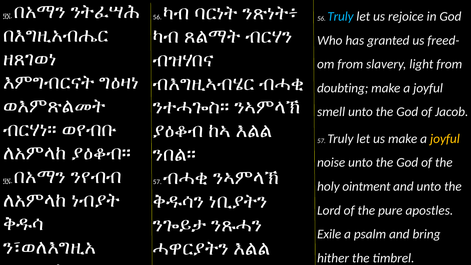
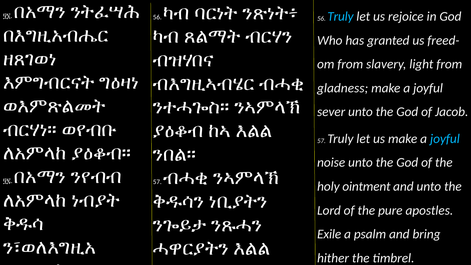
doubting: doubting -> gladness
smell: smell -> sever
joyful at (445, 139) colour: yellow -> light blue
